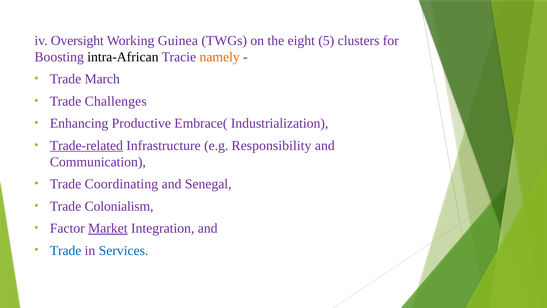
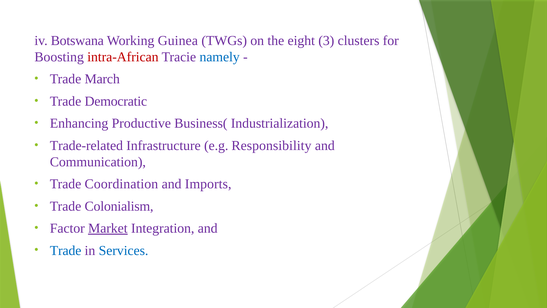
Oversight: Oversight -> Botswana
5: 5 -> 3
intra-African colour: black -> red
namely colour: orange -> blue
Challenges: Challenges -> Democratic
Embrace(: Embrace( -> Business(
Trade-related underline: present -> none
Coordinating: Coordinating -> Coordination
Senegal: Senegal -> Imports
